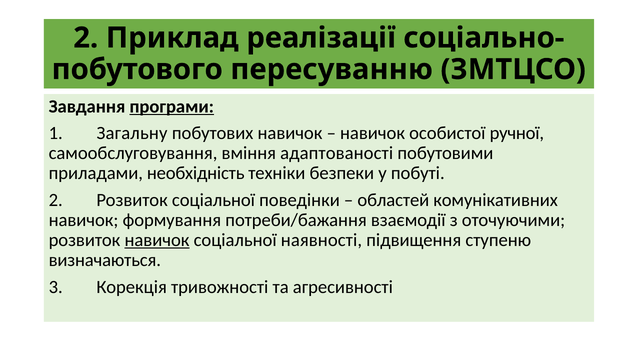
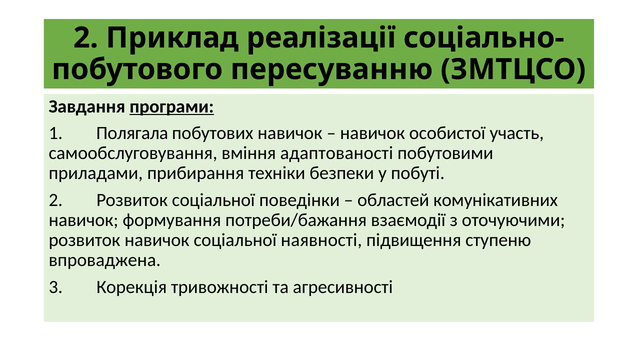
Загальну: Загальну -> Полягала
ручної: ручної -> участь
необхідність: необхідність -> прибирання
навичок at (157, 240) underline: present -> none
визначаються: визначаються -> впроваджена
